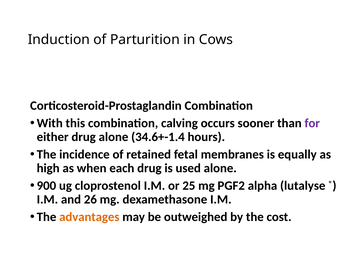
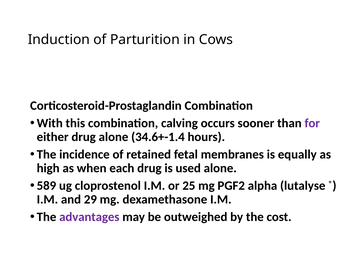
900: 900 -> 589
26: 26 -> 29
advantages colour: orange -> purple
